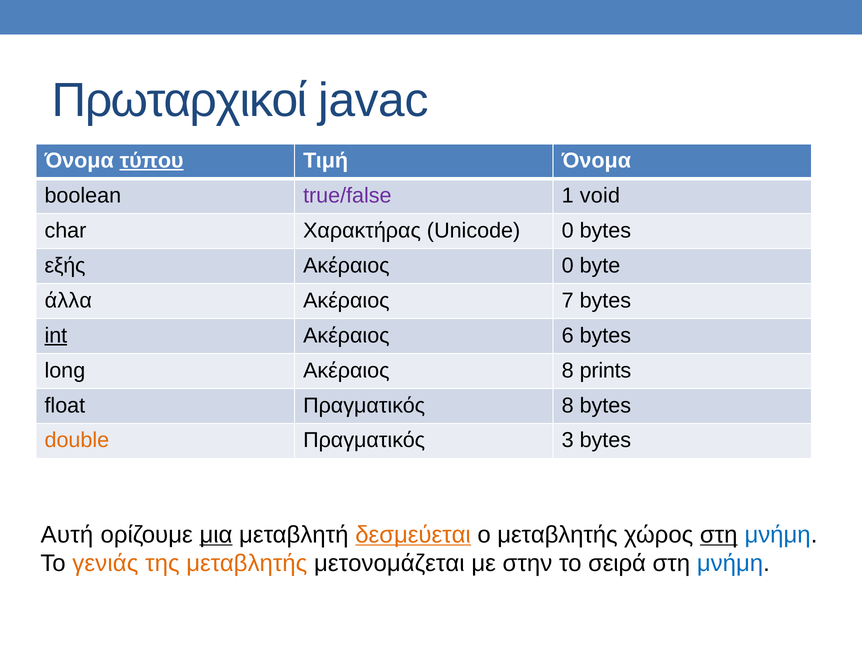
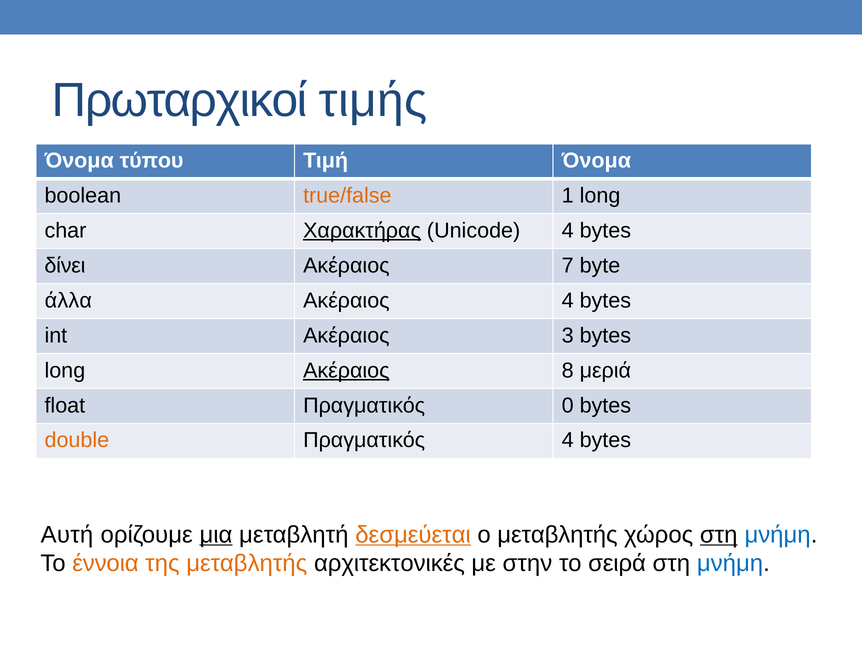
javac: javac -> τιμής
τύπου underline: present -> none
true/false colour: purple -> orange
1 void: void -> long
Χαρακτήρας underline: none -> present
Unicode 0: 0 -> 4
εξής: εξής -> δίνει
Ακέραιος 0: 0 -> 7
Ακέραιος 7: 7 -> 4
int underline: present -> none
6: 6 -> 3
Ακέραιος at (346, 370) underline: none -> present
prints: prints -> μεριά
Πραγματικός 8: 8 -> 0
Πραγματικός 3: 3 -> 4
γενιάς: γενιάς -> έννοια
μετονομάζεται: μετονομάζεται -> αρχιτεκτονικές
